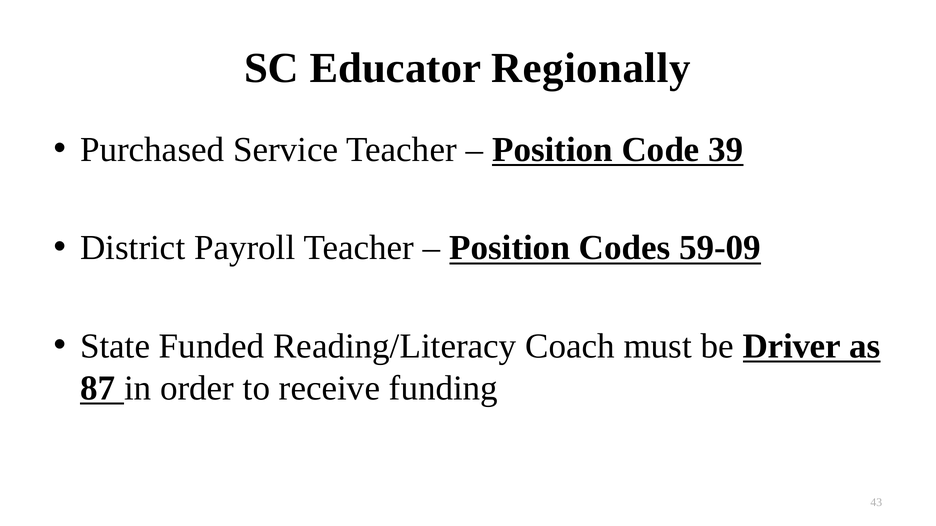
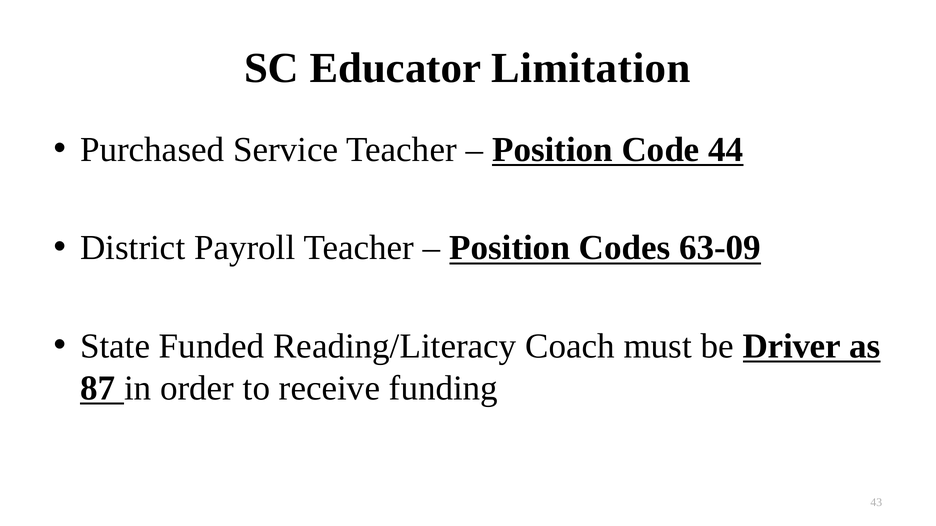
Regionally: Regionally -> Limitation
39: 39 -> 44
59-09: 59-09 -> 63-09
